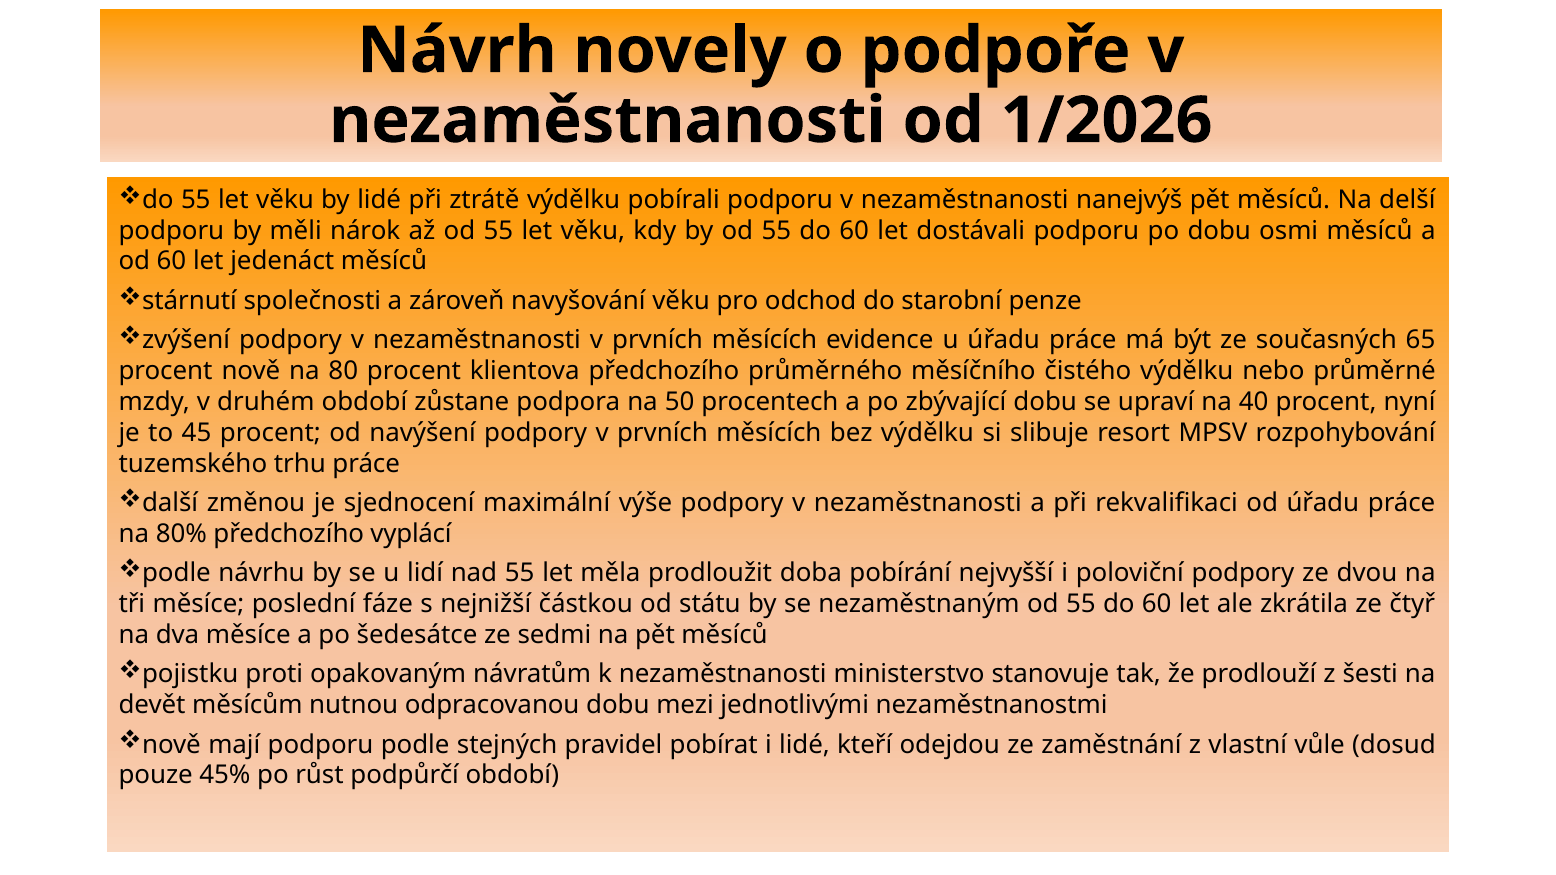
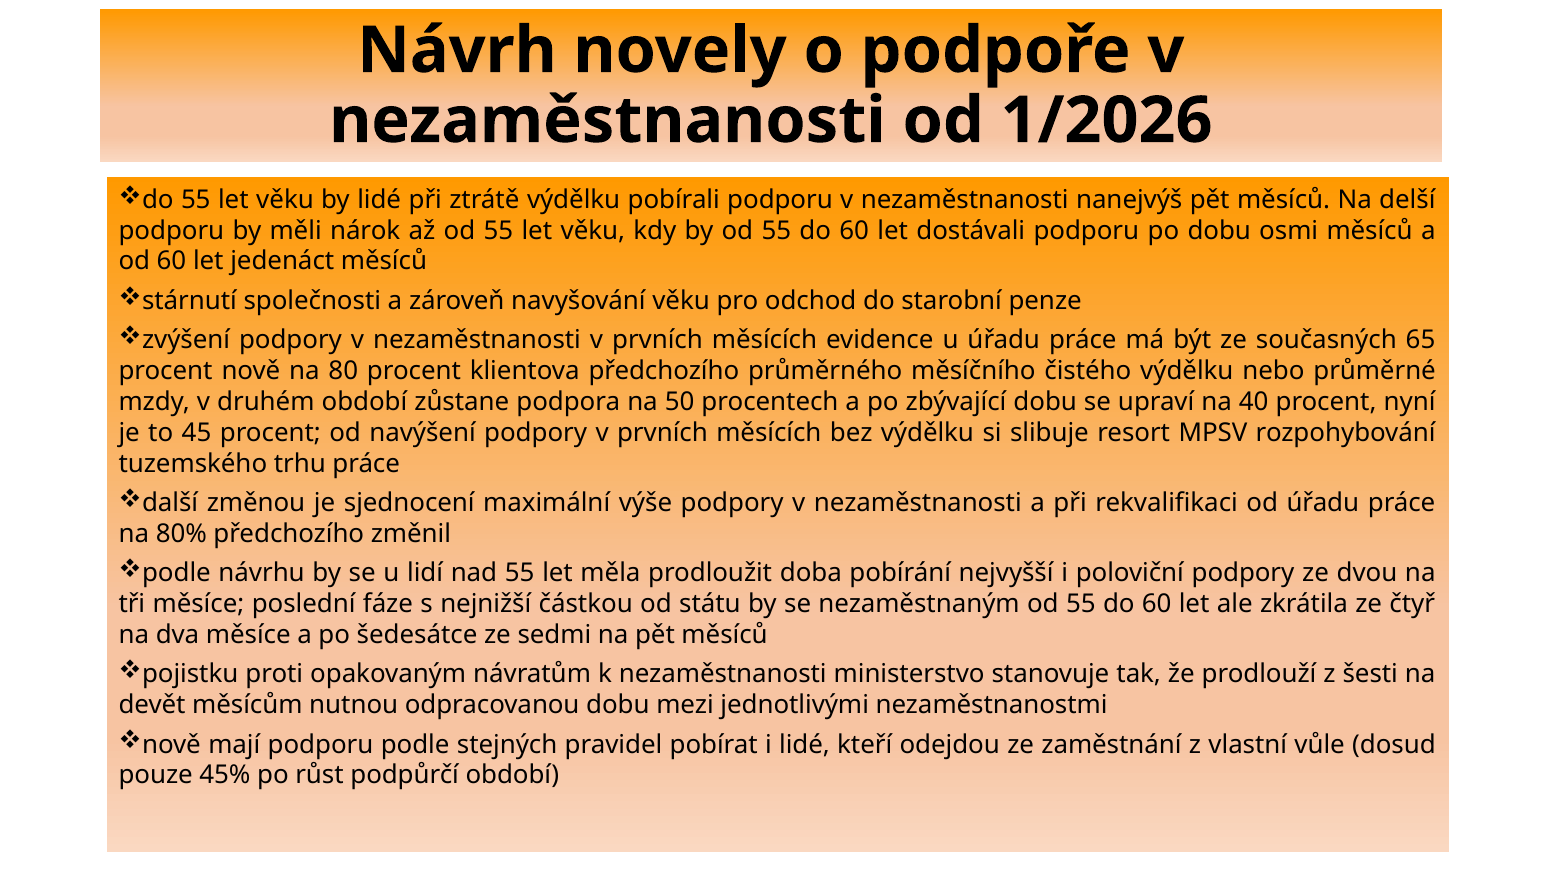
vyplácí: vyplácí -> změnil
